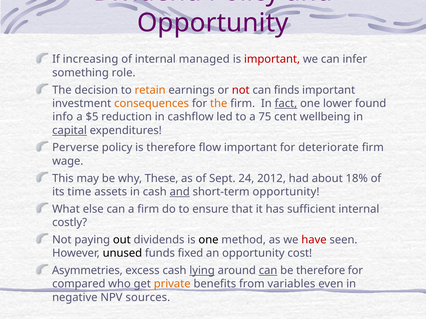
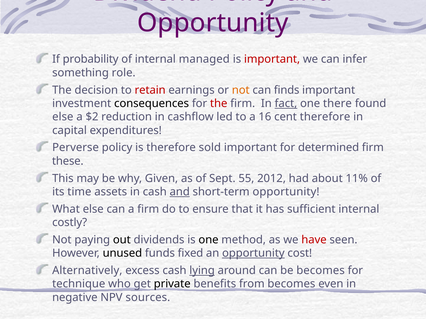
increasing: increasing -> probability
retain colour: orange -> red
not at (241, 90) colour: red -> orange
consequences colour: orange -> black
the at (219, 104) colour: orange -> red
lower: lower -> there
info at (63, 117): info -> else
$5: $5 -> $2
75: 75 -> 16
cent wellbeing: wellbeing -> therefore
capital underline: present -> none
flow: flow -> sold
deteriorate: deteriorate -> determined
wage: wage -> these
These: These -> Given
24: 24 -> 55
18%: 18% -> 11%
opportunity at (253, 254) underline: none -> present
Asymmetries: Asymmetries -> Alternatively
can at (268, 271) underline: present -> none
be therefore: therefore -> becomes
compared: compared -> technique
private colour: orange -> black
from variables: variables -> becomes
